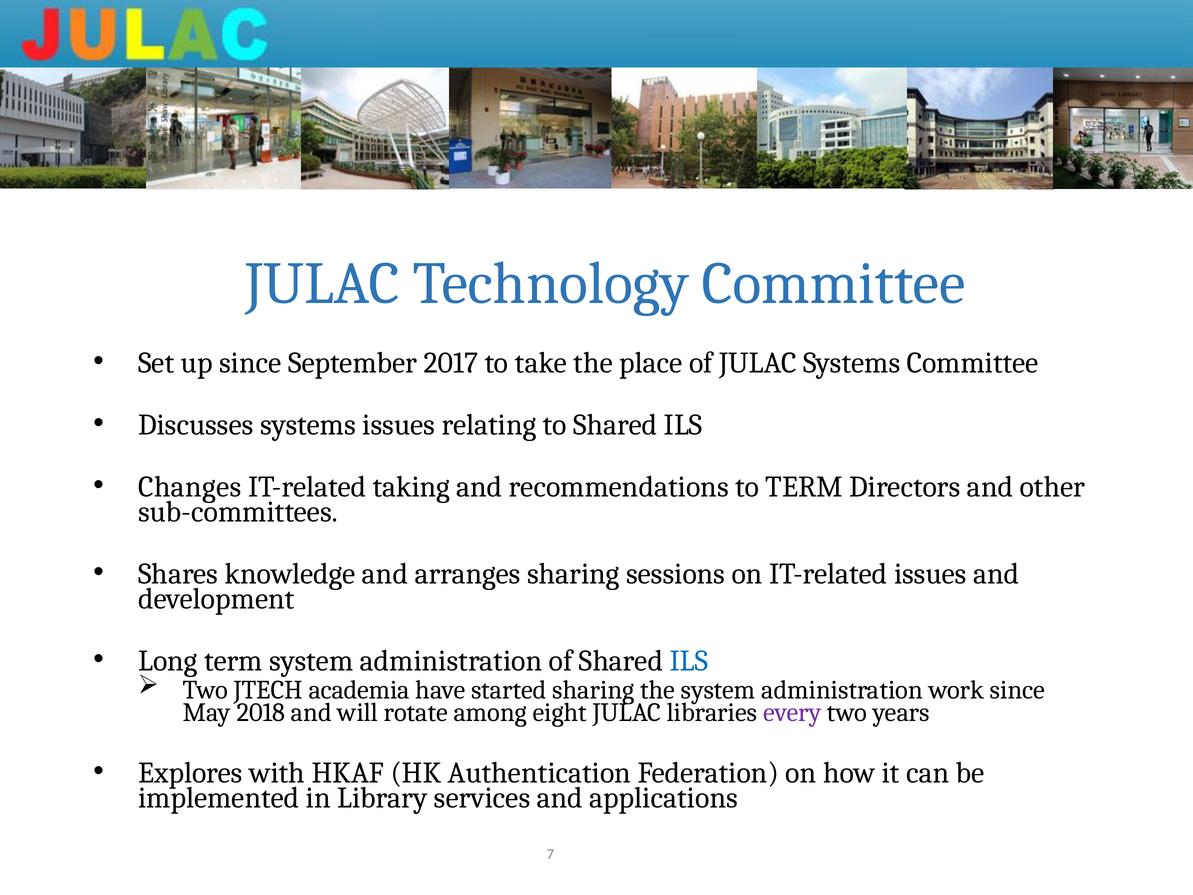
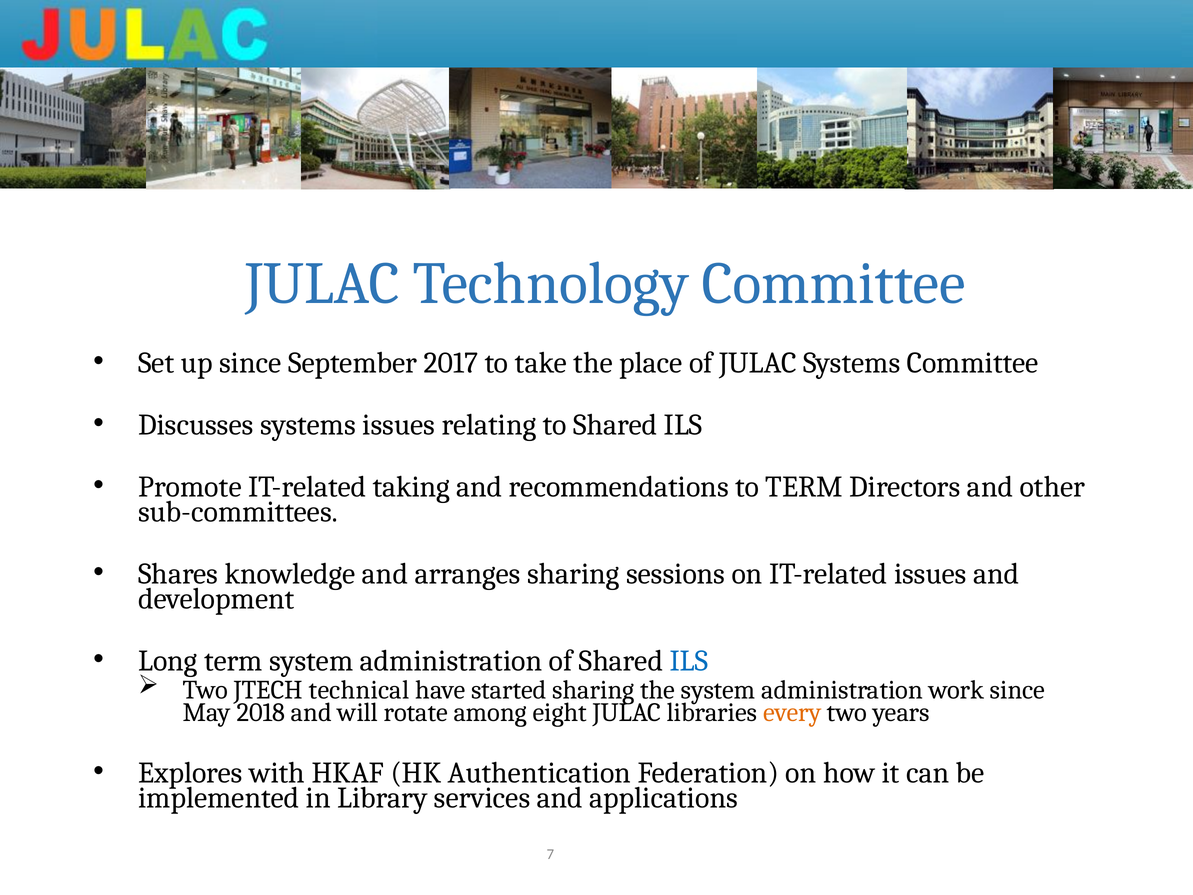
Changes: Changes -> Promote
academia: academia -> technical
every colour: purple -> orange
